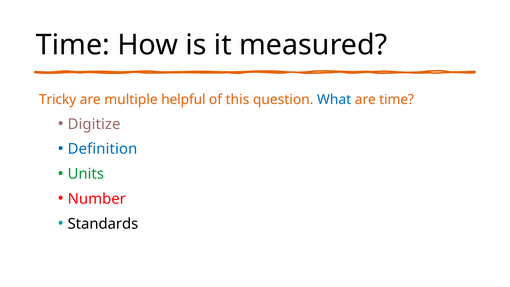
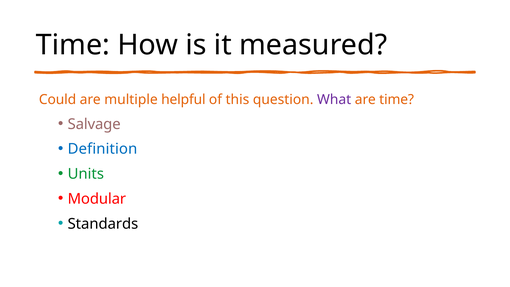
Tricky: Tricky -> Could
What colour: blue -> purple
Digitize: Digitize -> Salvage
Number: Number -> Modular
